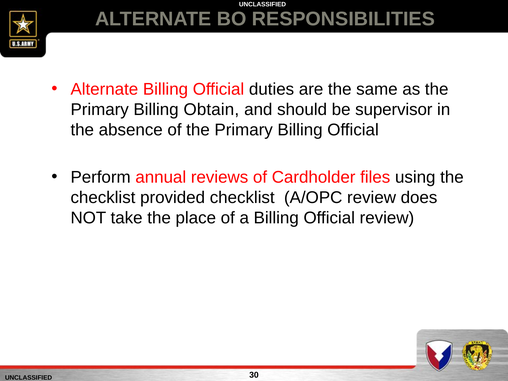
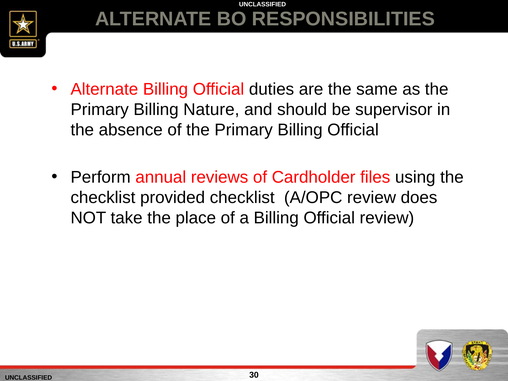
Obtain: Obtain -> Nature
